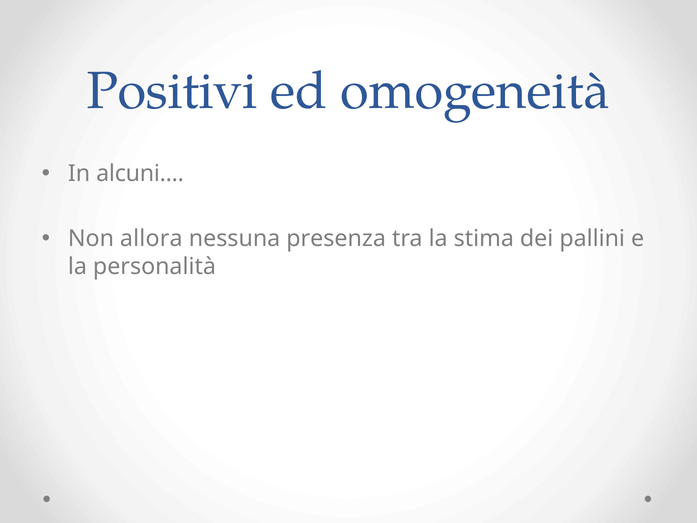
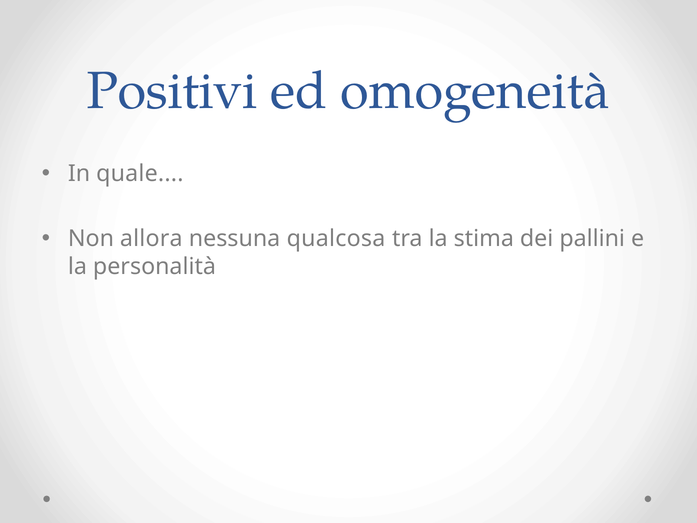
alcuni: alcuni -> quale
presenza: presenza -> qualcosa
